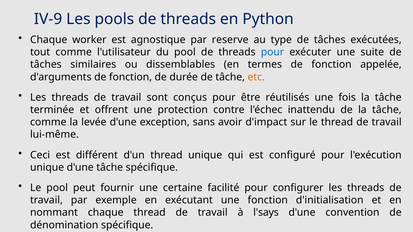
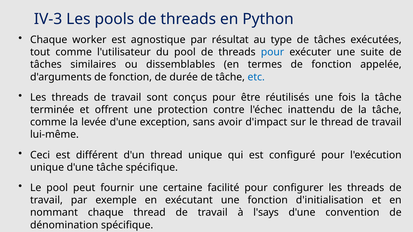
IV-9: IV-9 -> IV-3
reserve: reserve -> résultat
etc colour: orange -> blue
